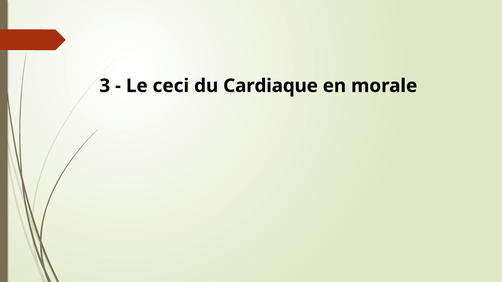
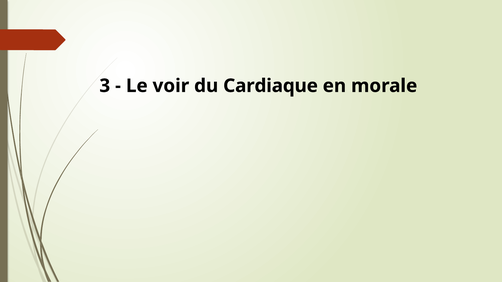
ceci: ceci -> voir
